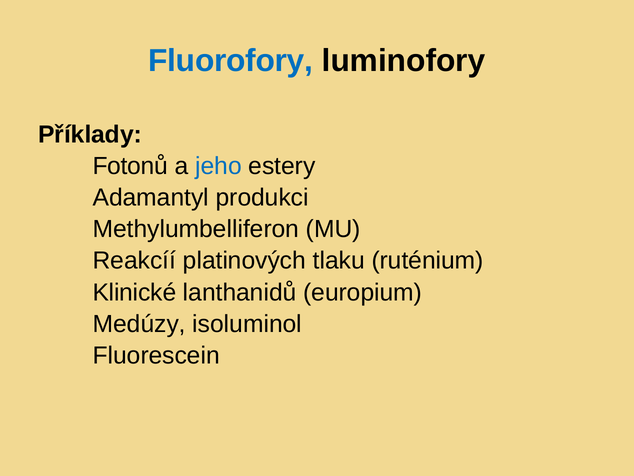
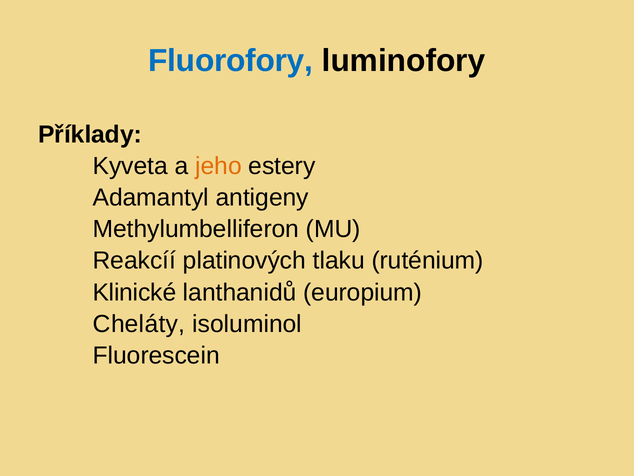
Fotonů: Fotonů -> Kyveta
jeho colour: blue -> orange
produkci: produkci -> antigeny
Medúzy: Medúzy -> Cheláty
